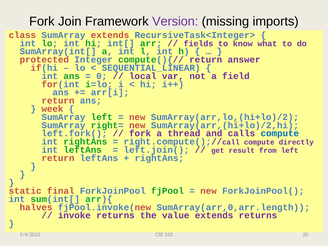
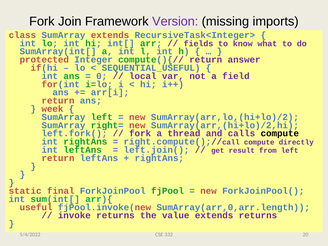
SEQUENTIAL_LINEAR: SEQUENTIAL_LINEAR -> SEQUENTIAL_USEFUL
compute at (280, 133) colour: blue -> black
halves: halves -> useful
